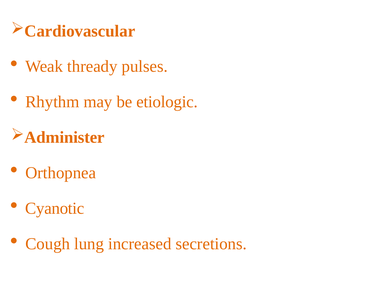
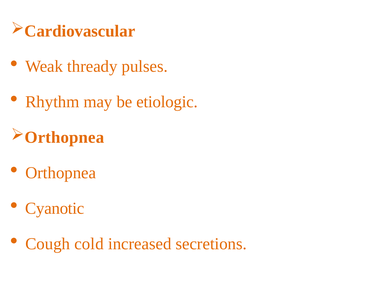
Administer at (65, 137): Administer -> Orthopnea
lung: lung -> cold
